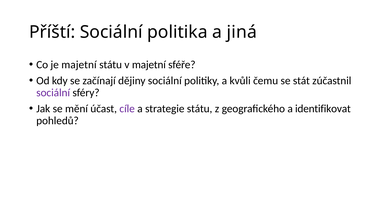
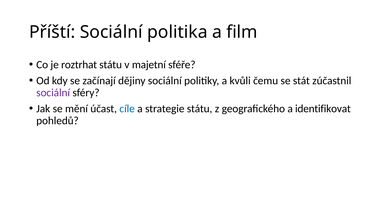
jiná: jiná -> film
je majetní: majetní -> roztrhat
cíle colour: purple -> blue
